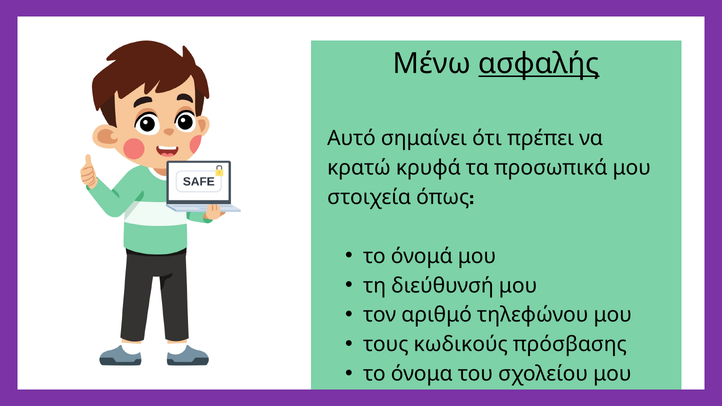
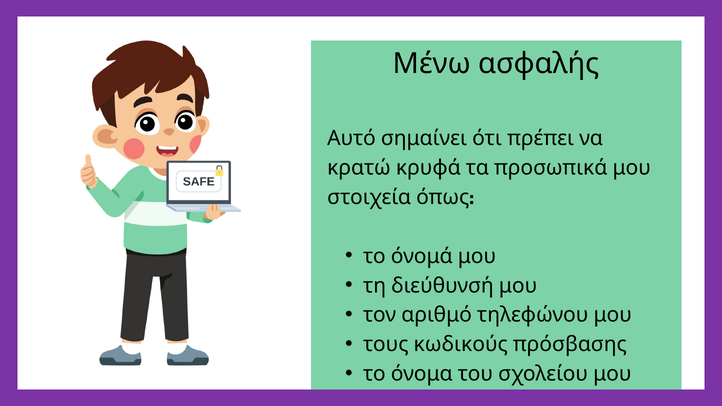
ασφαλής underline: present -> none
